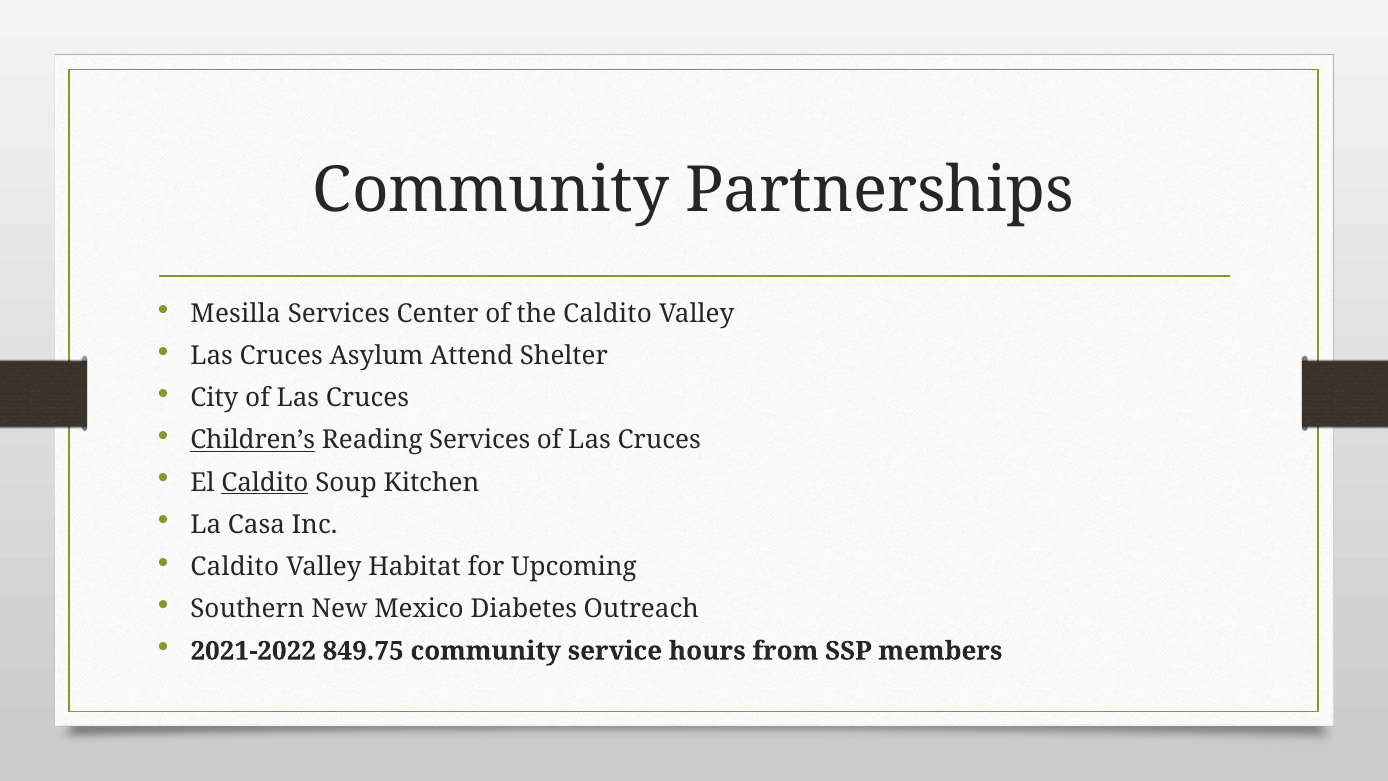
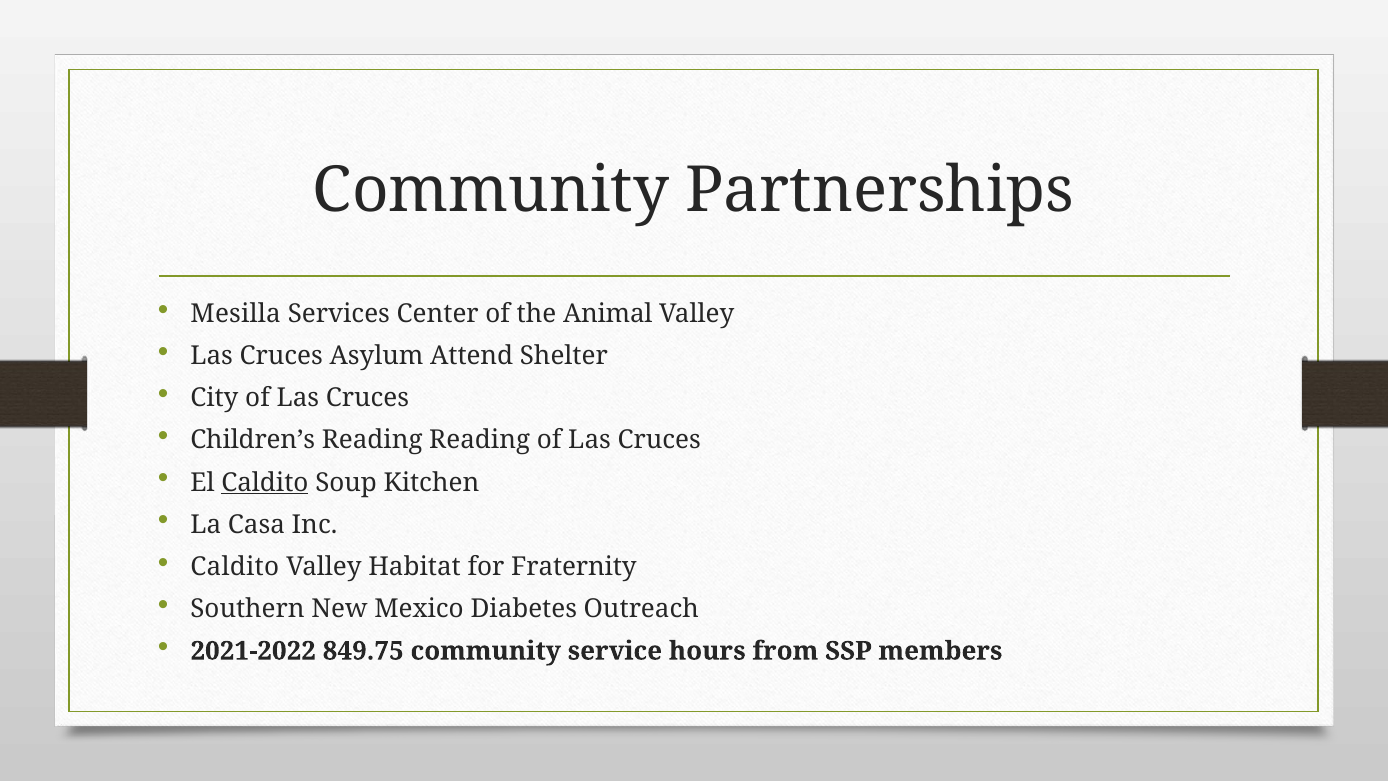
the Caldito: Caldito -> Animal
Children’s underline: present -> none
Reading Services: Services -> Reading
Upcoming: Upcoming -> Fraternity
